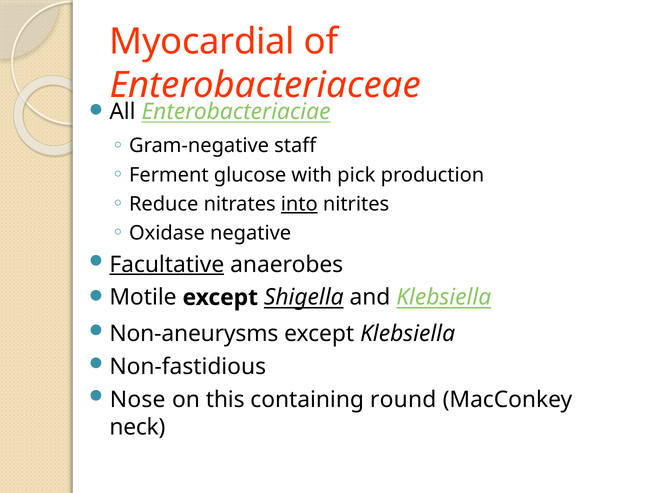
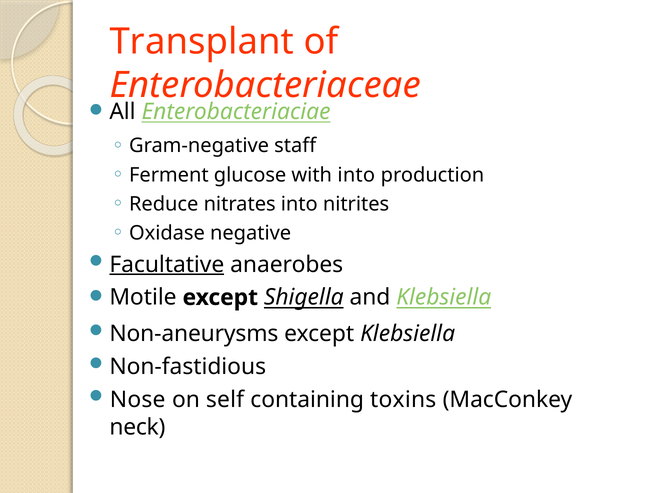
Myocardial: Myocardial -> Transplant
with pick: pick -> into
into at (299, 204) underline: present -> none
this: this -> self
round: round -> toxins
